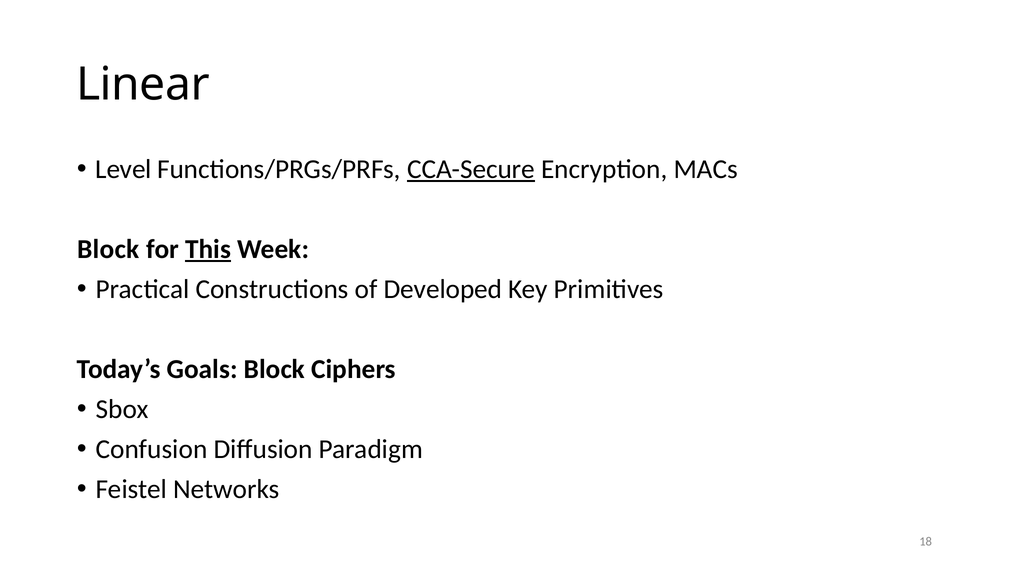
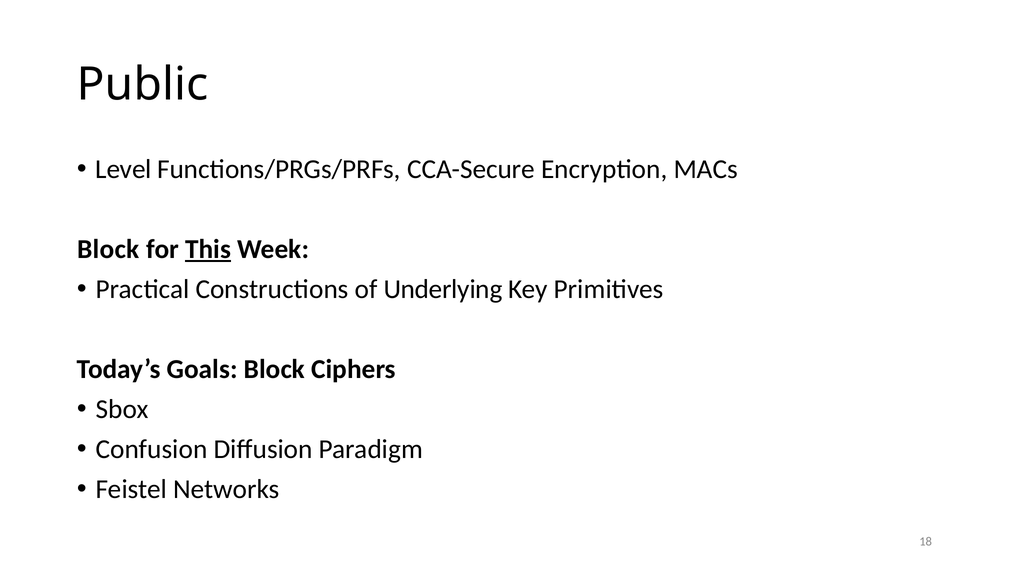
Linear: Linear -> Public
CCA-Secure underline: present -> none
Developed: Developed -> Underlying
